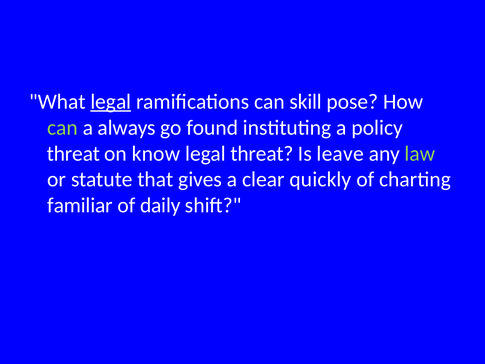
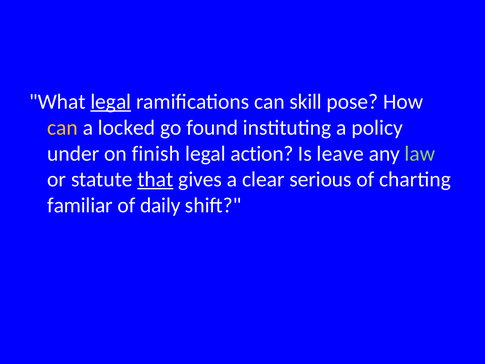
can at (63, 128) colour: light green -> yellow
always: always -> locked
threat at (73, 153): threat -> under
know: know -> finish
legal threat: threat -> action
that underline: none -> present
quickly: quickly -> serious
